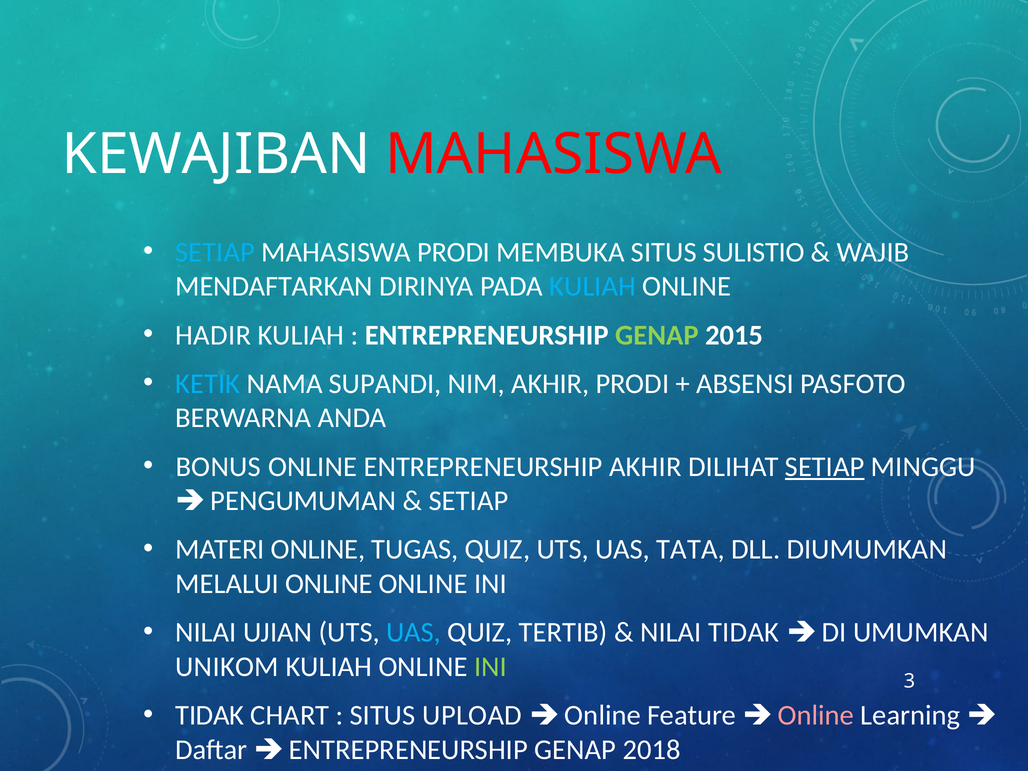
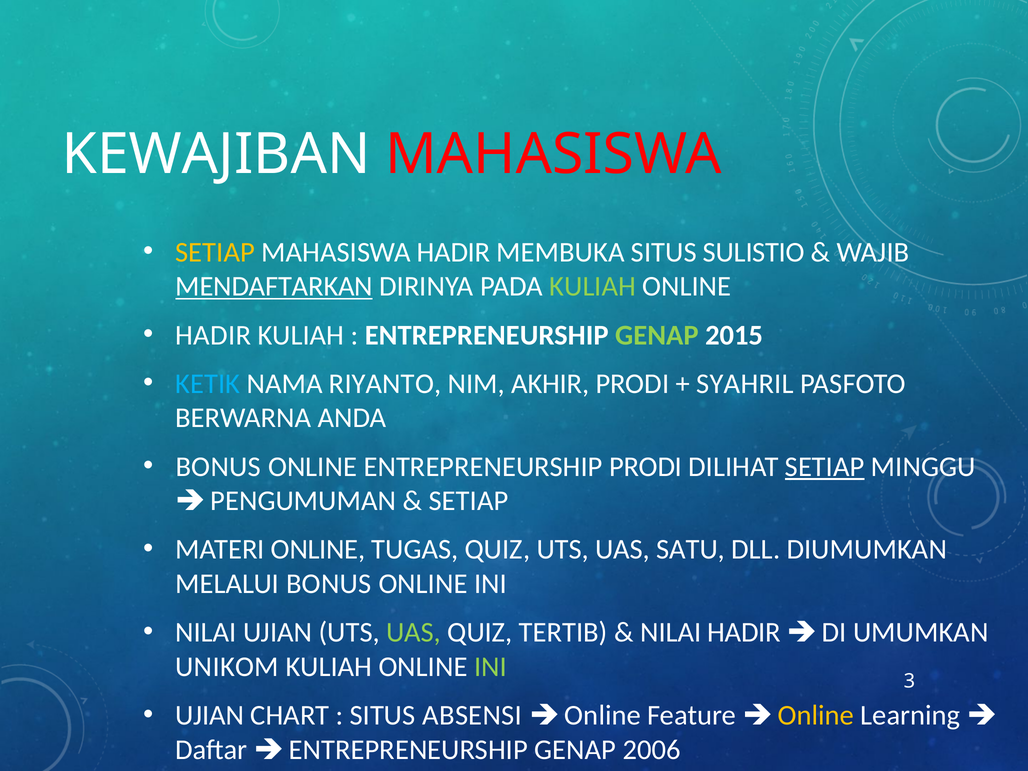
SETIAP at (215, 252) colour: light blue -> yellow
MAHASISWA PRODI: PRODI -> HADIR
MENDAFTARKAN underline: none -> present
KULIAH at (593, 286) colour: light blue -> light green
SUPANDI: SUPANDI -> RIYANTO
ABSENSI: ABSENSI -> SYAHRIL
ENTREPRENEURSHIP AKHIR: AKHIR -> PRODI
TATA: TATA -> SATU
MELALUI ONLINE: ONLINE -> BONUS
UAS at (414, 632) colour: light blue -> light green
NILAI TIDAK: TIDAK -> HADIR
TIDAK at (210, 715): TIDAK -> UJIAN
UPLOAD: UPLOAD -> ABSENSI
Online at (816, 715) colour: pink -> yellow
2018: 2018 -> 2006
